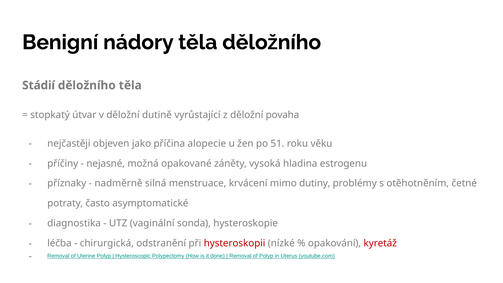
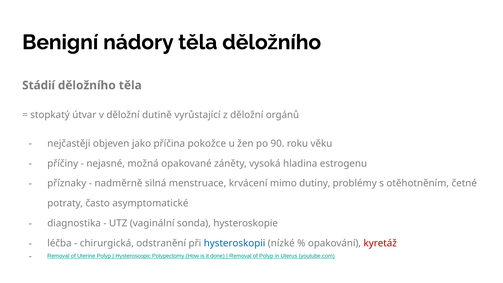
povaha: povaha -> orgánů
alopecie: alopecie -> pokožce
51: 51 -> 90
hysteroskopii colour: red -> blue
